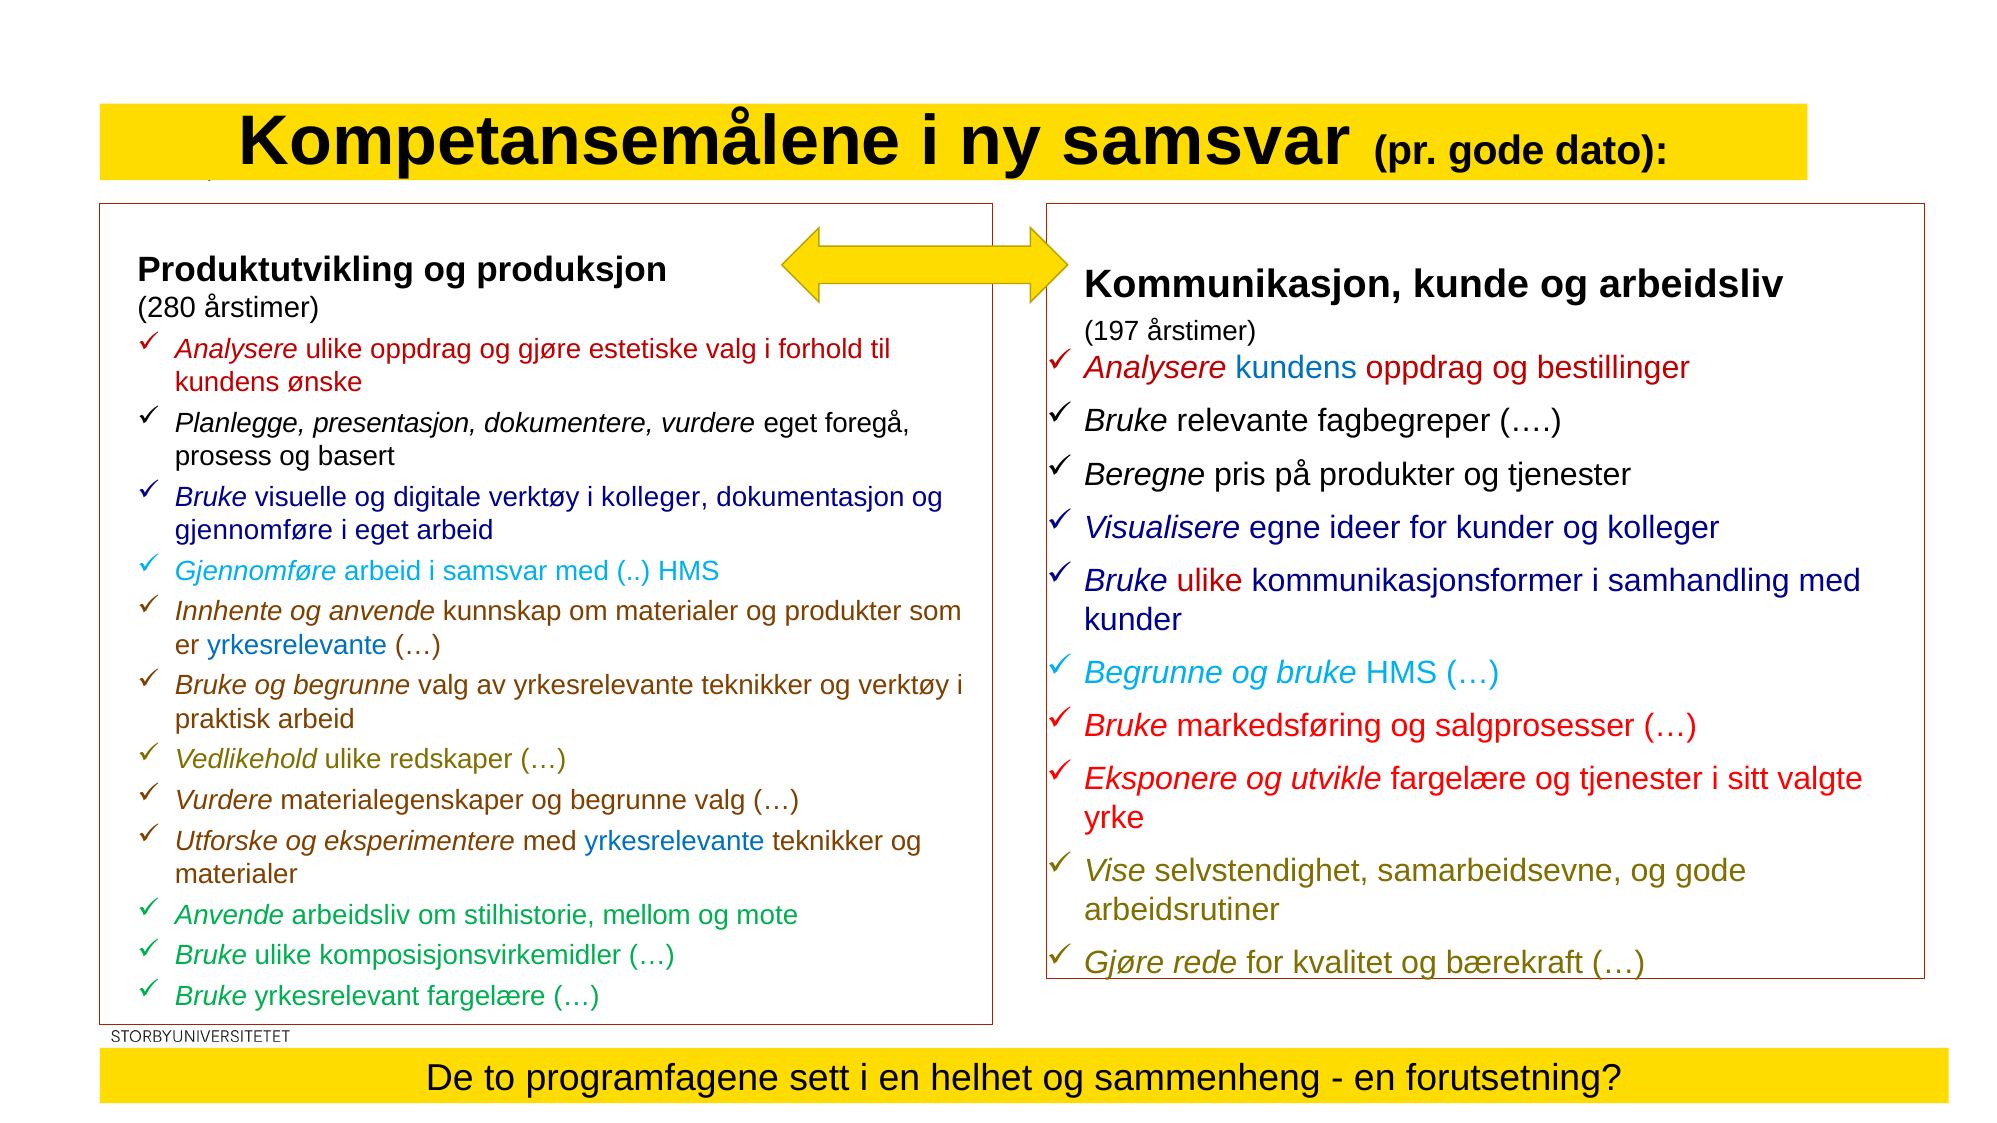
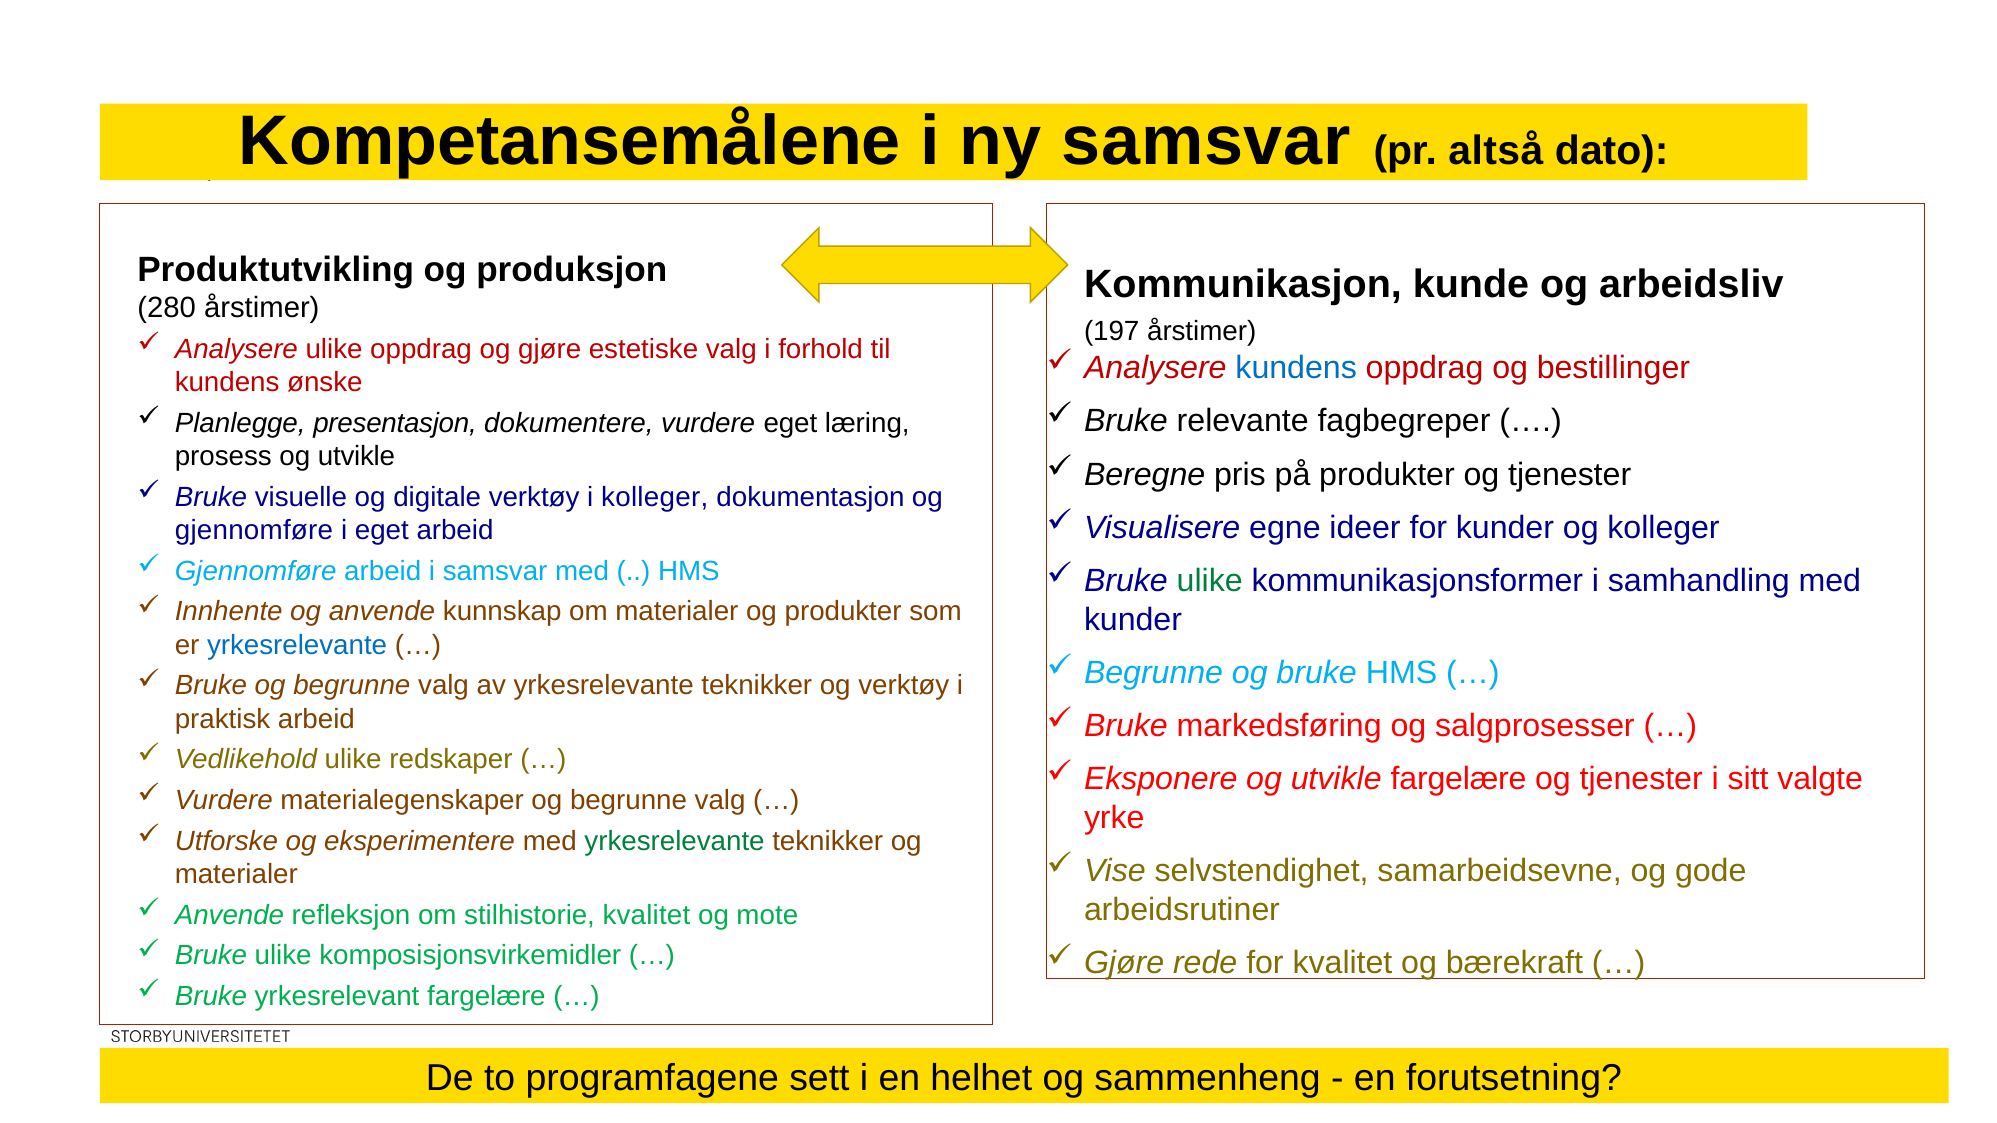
pr gode: gode -> altså
foregå: foregå -> læring
prosess og basert: basert -> utvikle
ulike at (1210, 581) colour: red -> green
yrkesrelevante at (675, 841) colour: blue -> green
Anvende arbeidsliv: arbeidsliv -> refleksjon
stilhistorie mellom: mellom -> kvalitet
